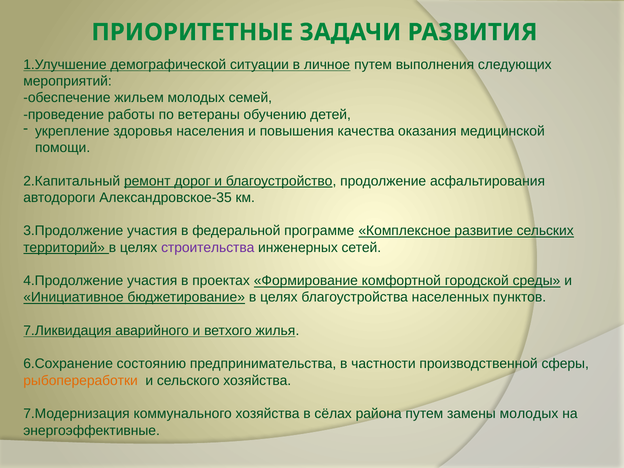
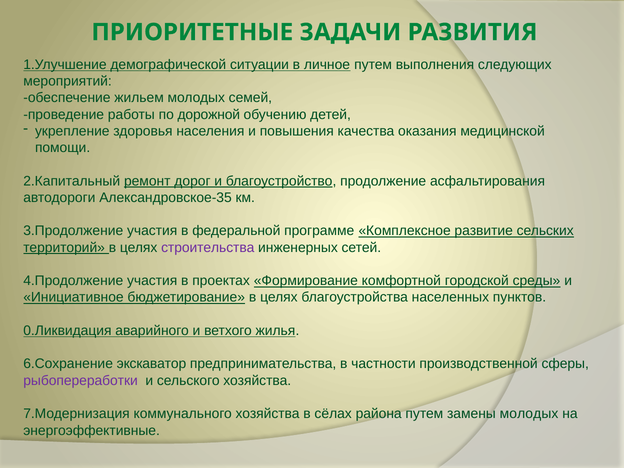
ветераны: ветераны -> дорожной
7.Ликвидация: 7.Ликвидация -> 0.Ликвидация
состоянию: состоянию -> экскаватор
рыбопереработки colour: orange -> purple
